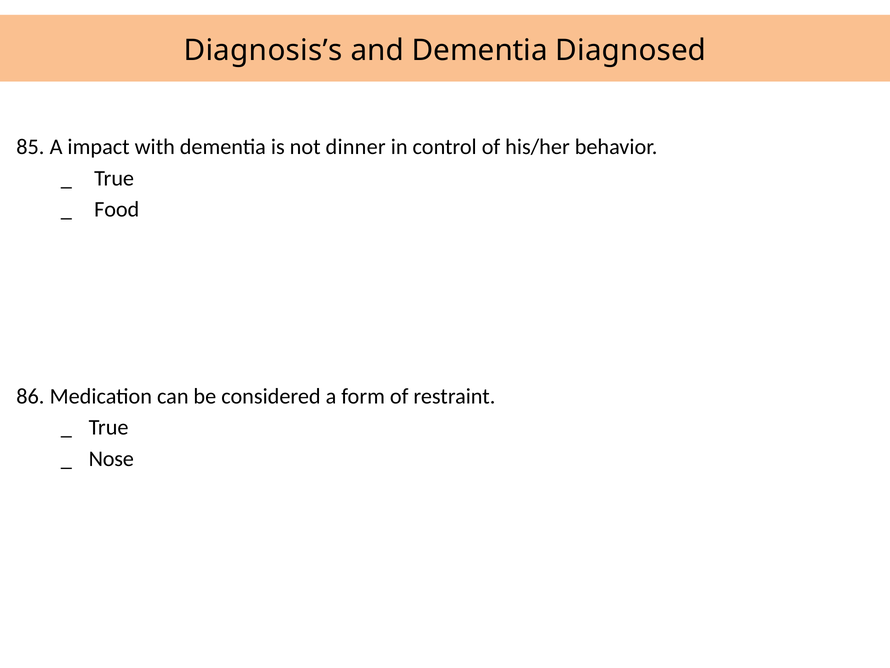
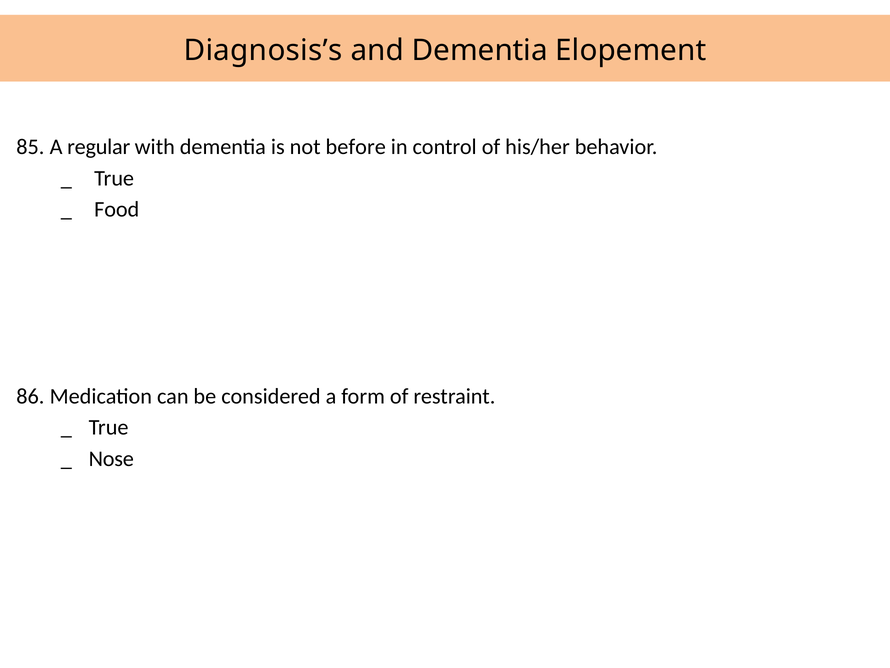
Diagnosed: Diagnosed -> Elopement
impact: impact -> regular
dinner: dinner -> before
